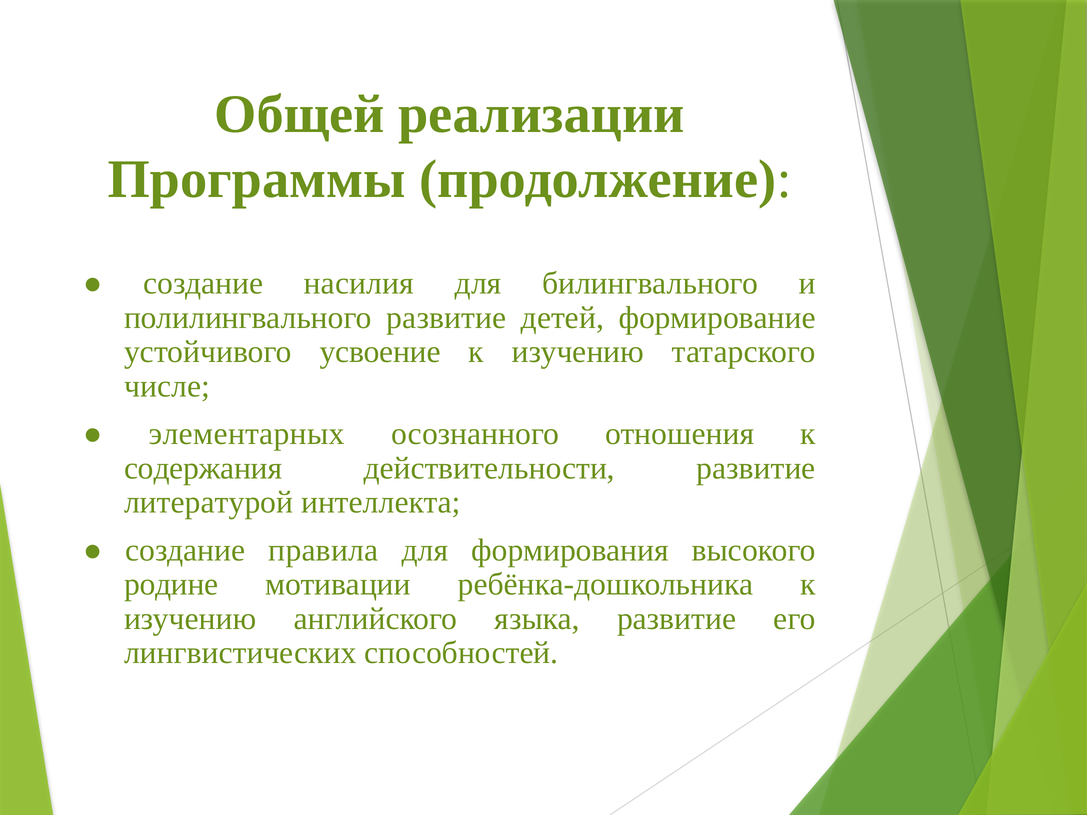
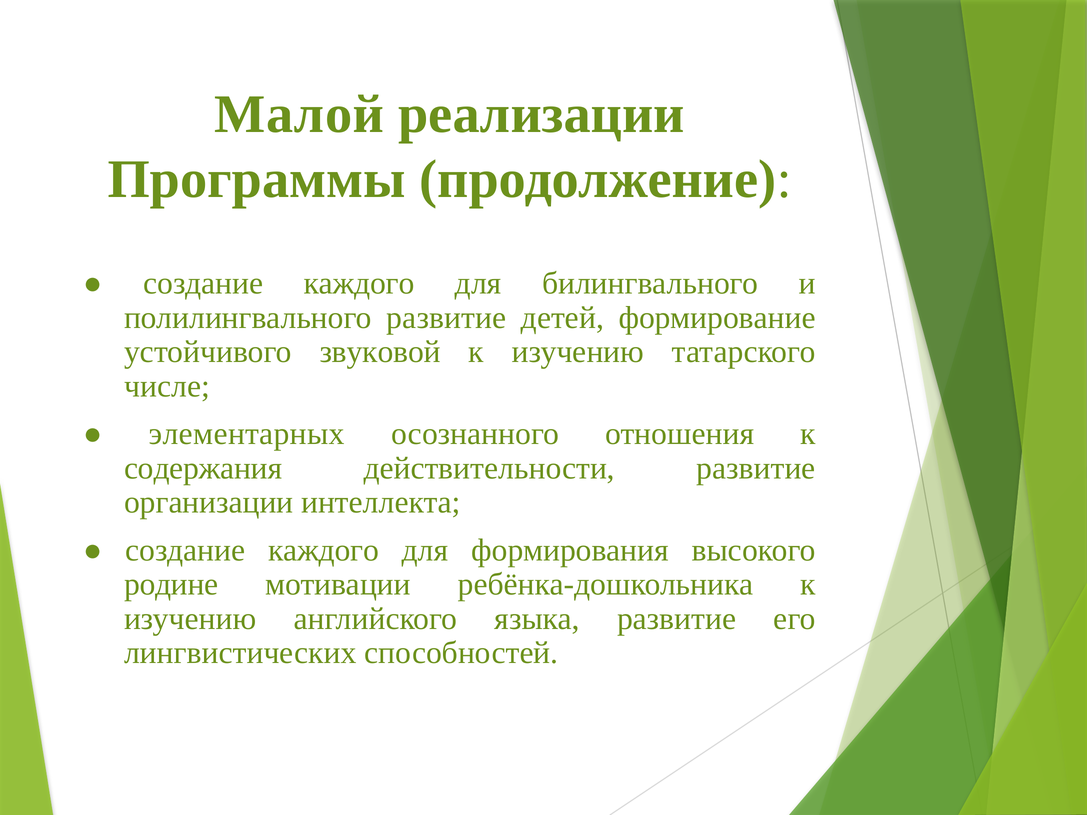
Общей: Общей -> Малой
насилия at (359, 284): насилия -> каждого
усвоение: усвоение -> звуковой
литературой: литературой -> организации
правила at (323, 550): правила -> каждого
